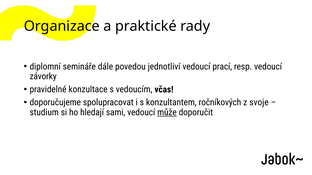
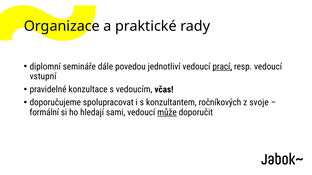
prací underline: none -> present
závorky: závorky -> vstupní
studium: studium -> formální
